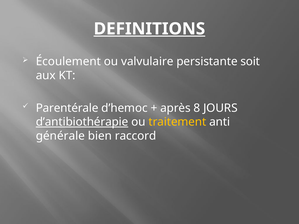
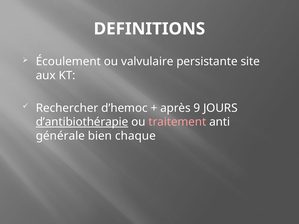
DEFINITIONS underline: present -> none
soit: soit -> site
Parentérale: Parentérale -> Rechercher
8: 8 -> 9
traitement colour: yellow -> pink
raccord: raccord -> chaque
